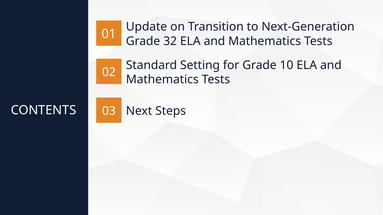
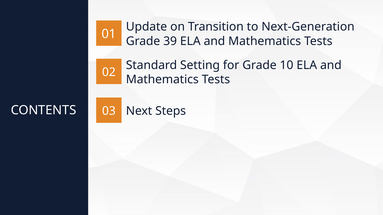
32: 32 -> 39
